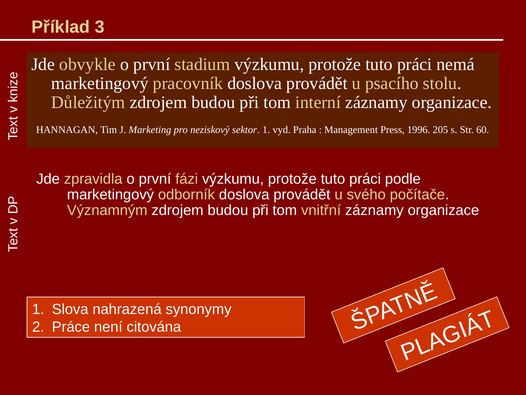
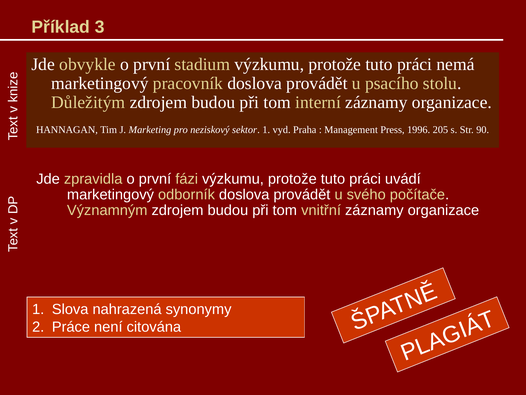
60: 60 -> 90
podle: podle -> uvádí
